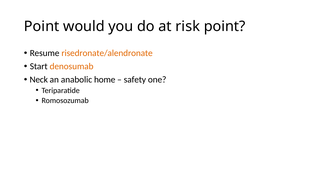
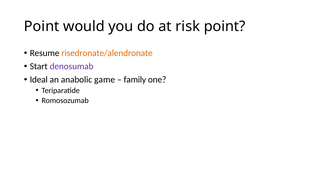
denosumab colour: orange -> purple
Neck: Neck -> Ideal
home: home -> game
safety: safety -> family
